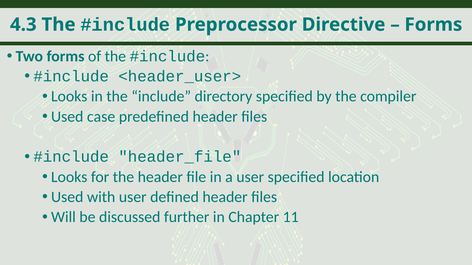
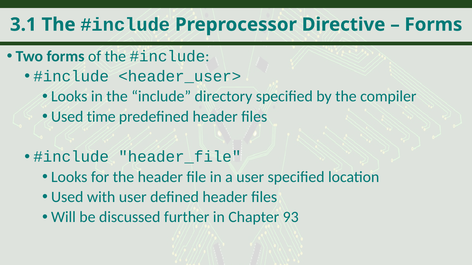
4.3: 4.3 -> 3.1
case: case -> time
11: 11 -> 93
